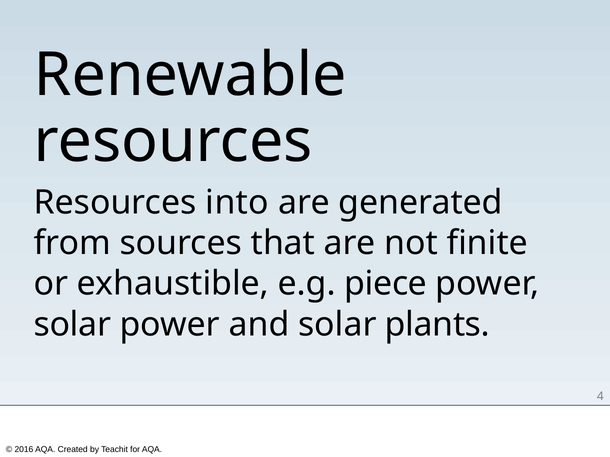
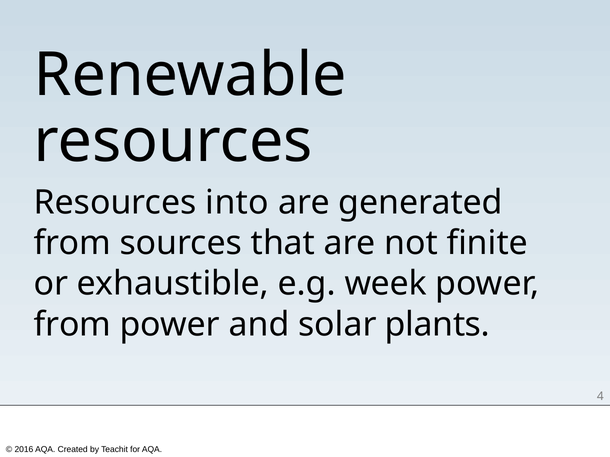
piece: piece -> week
solar at (72, 325): solar -> from
